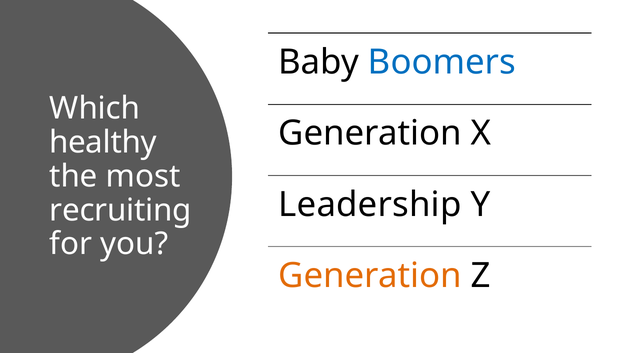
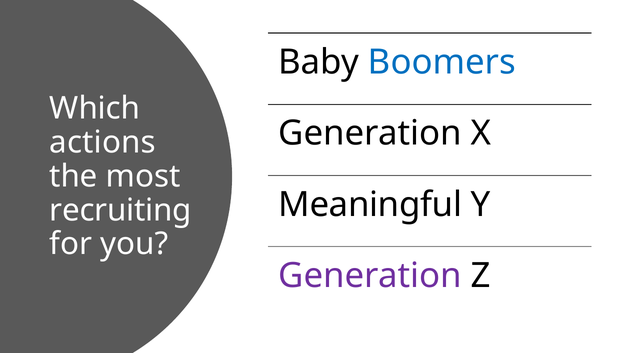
healthy: healthy -> actions
Leadership: Leadership -> Meaningful
Generation at (370, 275) colour: orange -> purple
